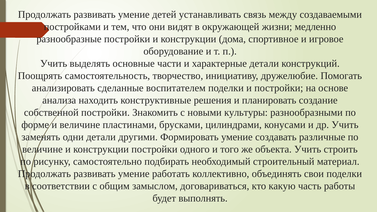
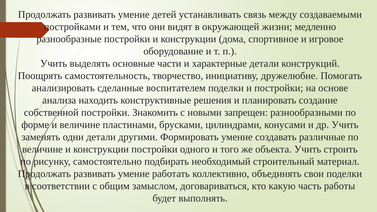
культуры: культуры -> запрещен
